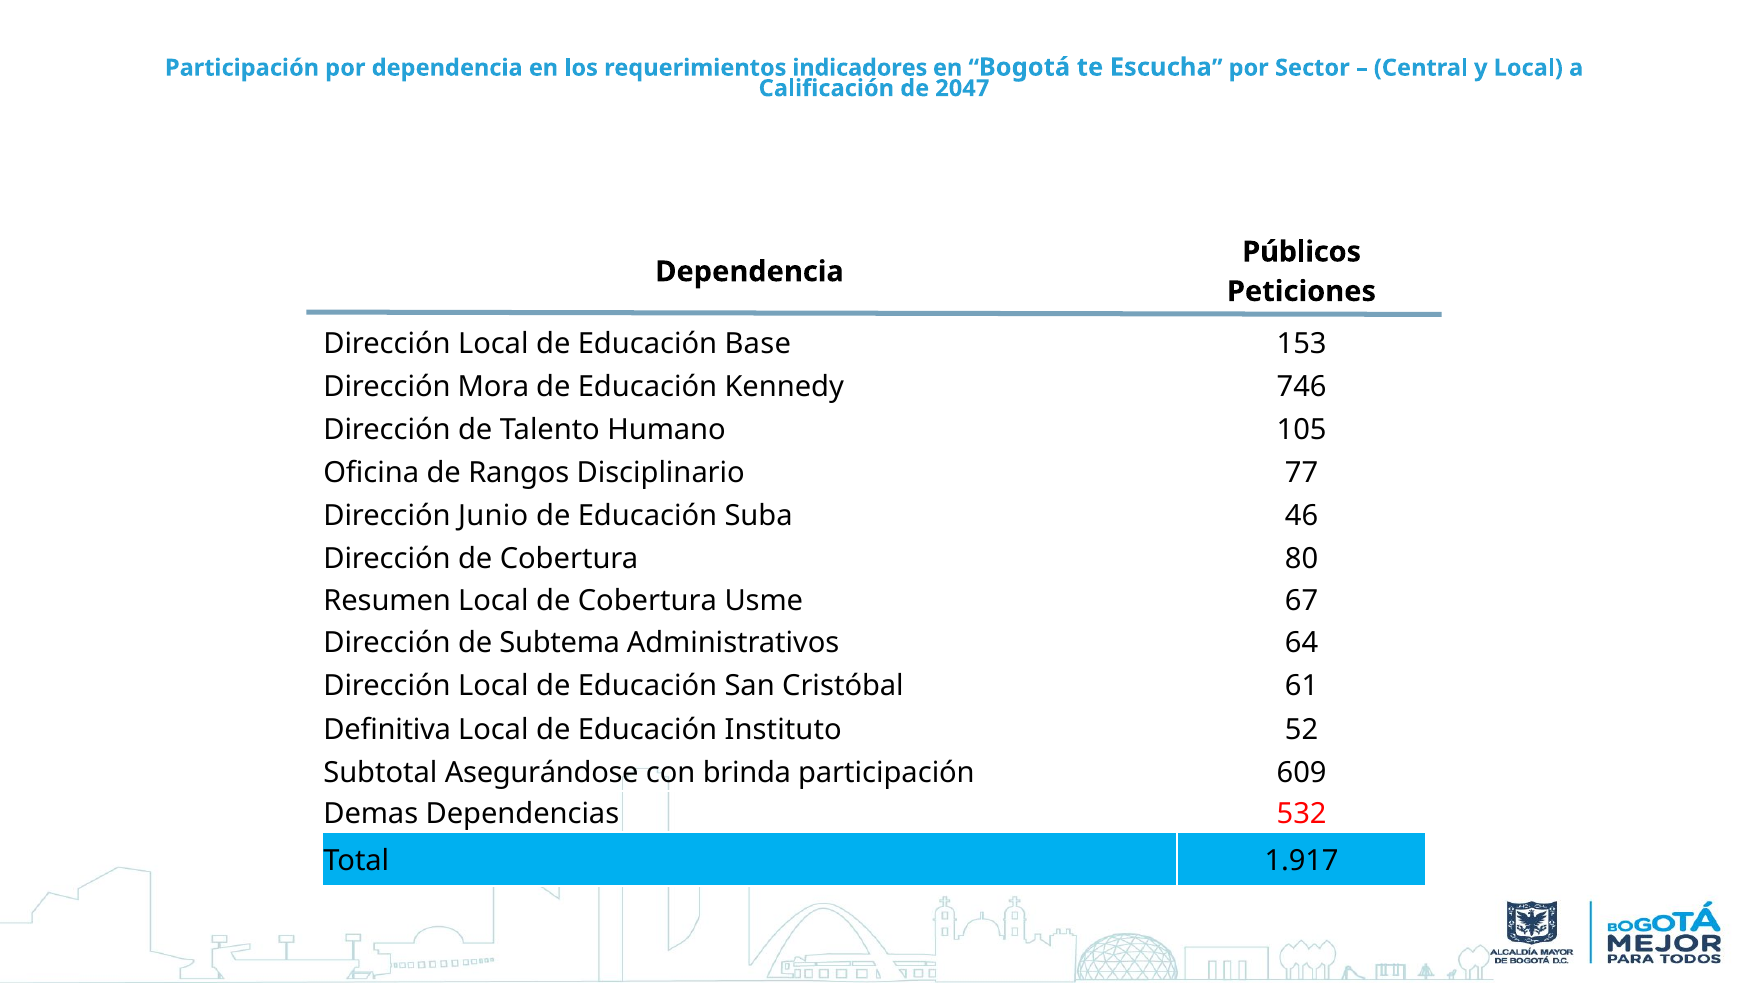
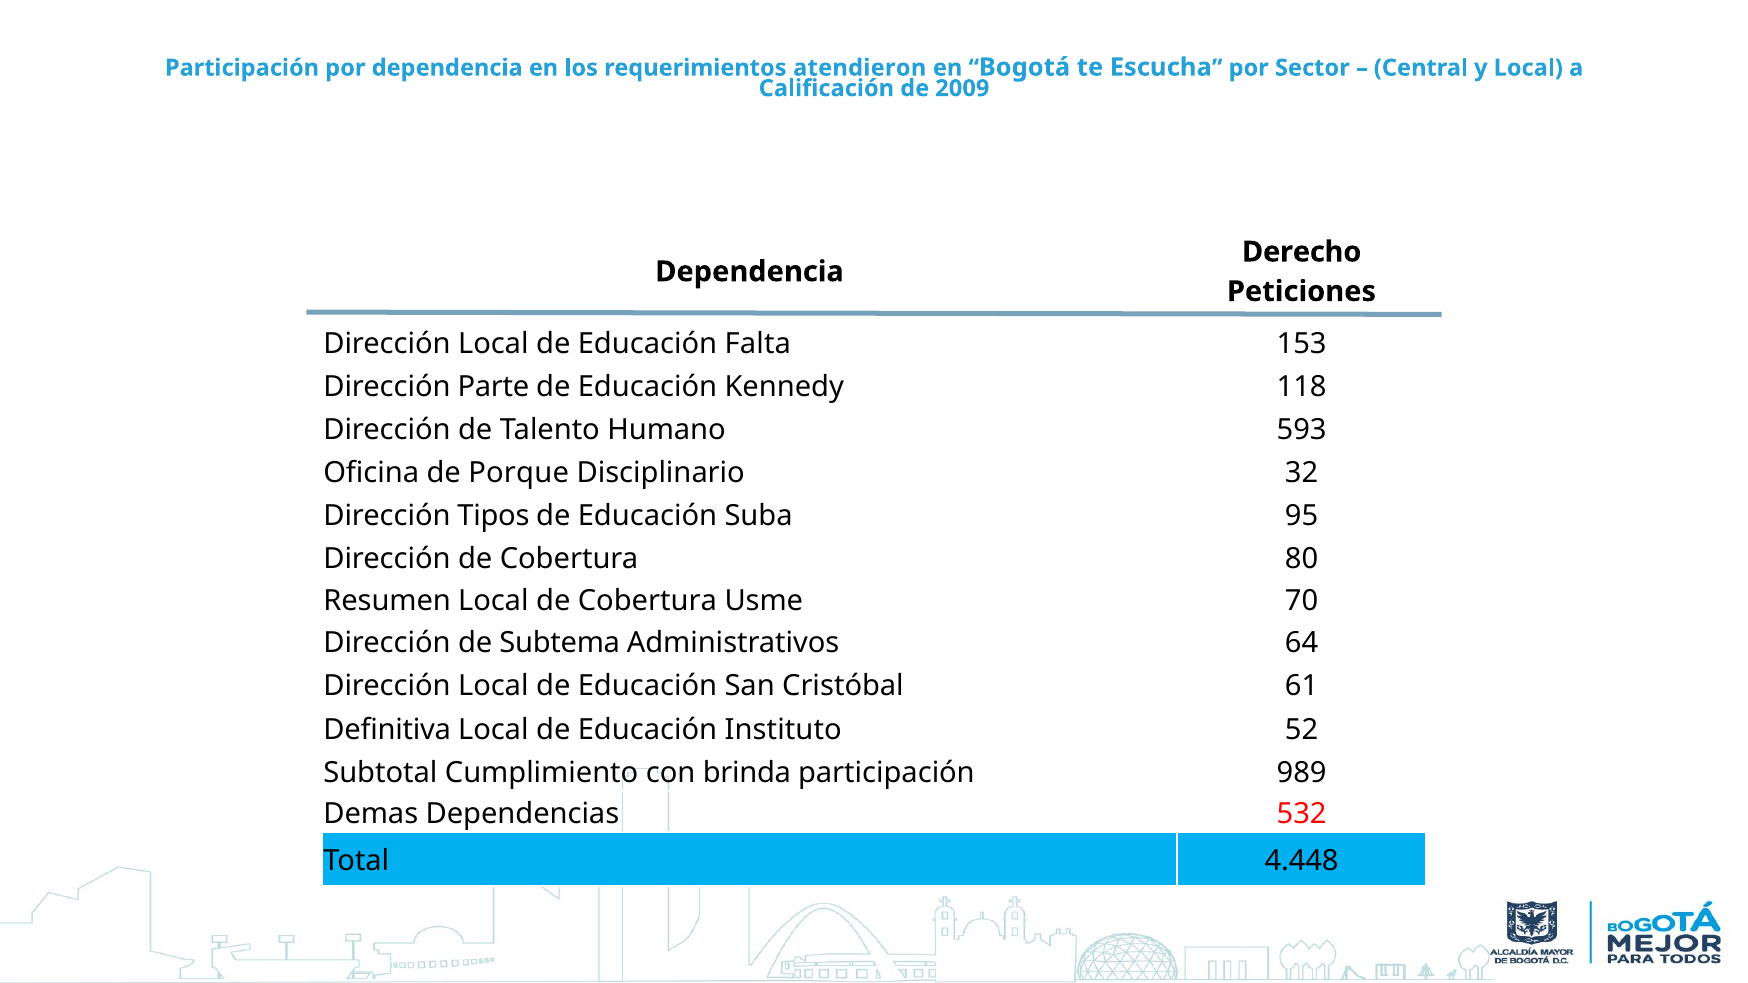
indicadores: indicadores -> atendieron
2047: 2047 -> 2009
Públicos: Públicos -> Derecho
Base: Base -> Falta
Mora: Mora -> Parte
746: 746 -> 118
105: 105 -> 593
Rangos: Rangos -> Porque
77: 77 -> 32
Junio: Junio -> Tipos
46: 46 -> 95
67: 67 -> 70
Asegurándose: Asegurándose -> Cumplimiento
609: 609 -> 989
1.917: 1.917 -> 4.448
